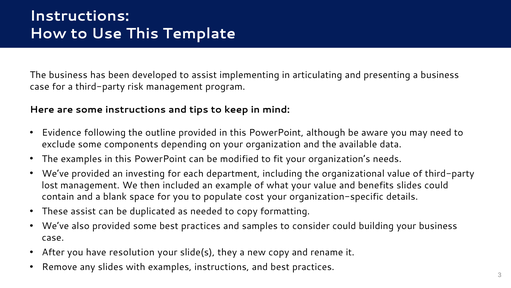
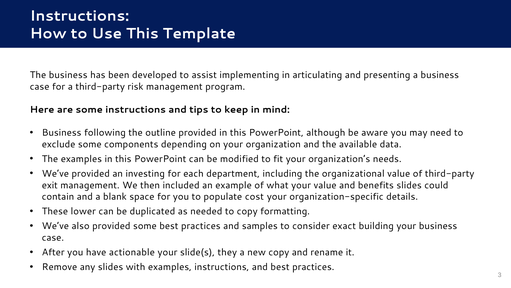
Evidence at (62, 132): Evidence -> Business
lost: lost -> exit
These assist: assist -> lower
consider could: could -> exact
resolution: resolution -> actionable
